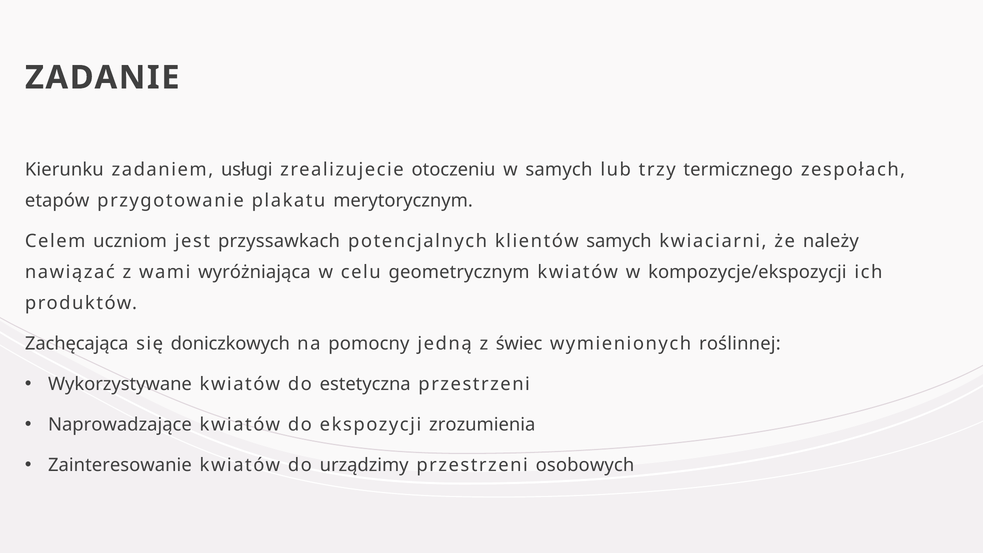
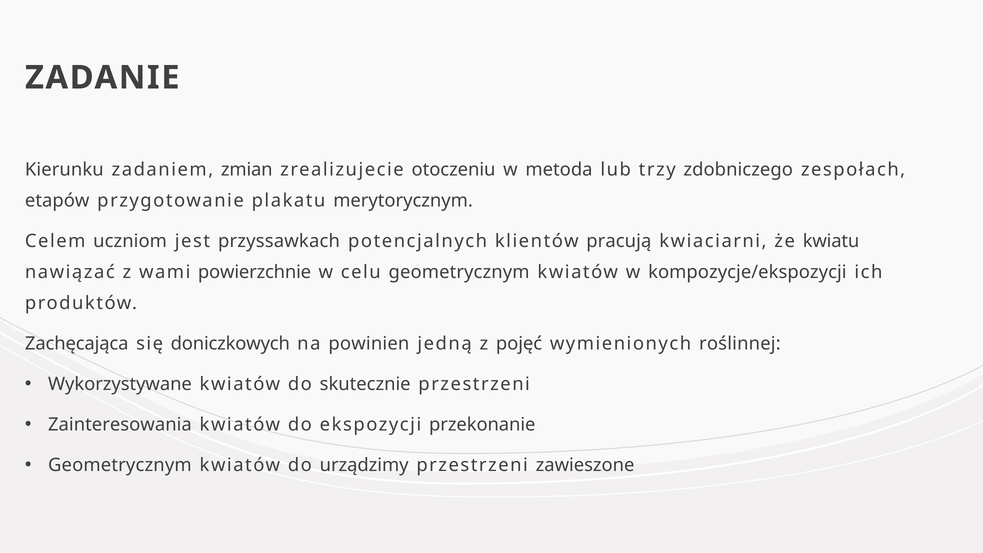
usługi: usługi -> zmian
w samych: samych -> metoda
termicznego: termicznego -> zdobniczego
klientów samych: samych -> pracują
należy: należy -> kwiatu
wyróżniająca: wyróżniająca -> powierzchnie
pomocny: pomocny -> powinien
świec: świec -> pojęć
estetyczna: estetyczna -> skutecznie
Naprowadzające: Naprowadzające -> Zainteresowania
zrozumienia: zrozumienia -> przekonanie
Zainteresowanie at (120, 465): Zainteresowanie -> Geometrycznym
osobowych: osobowych -> zawieszone
